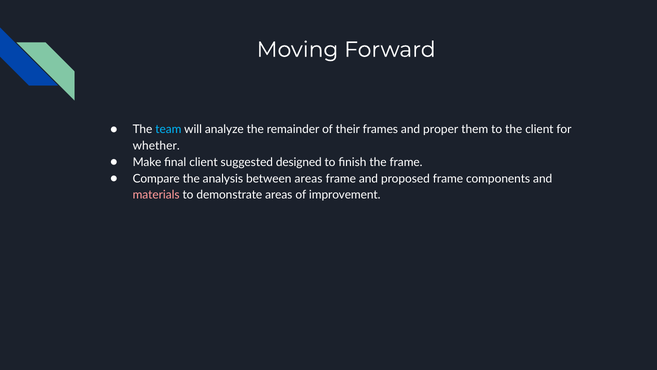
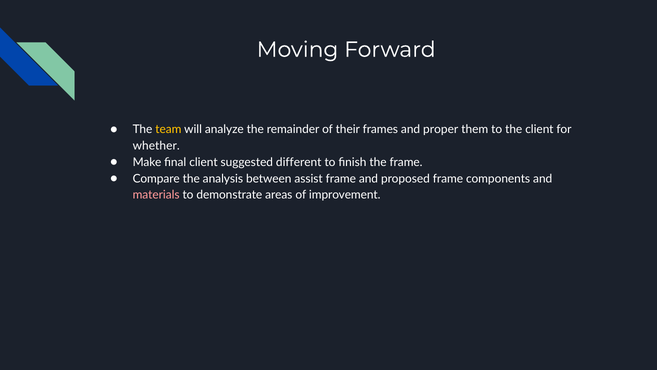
team colour: light blue -> yellow
designed: designed -> different
between areas: areas -> assist
